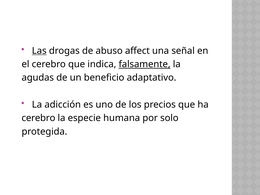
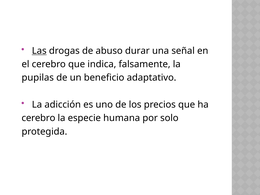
affect: affect -> durar
falsamente underline: present -> none
agudas: agudas -> pupilas
